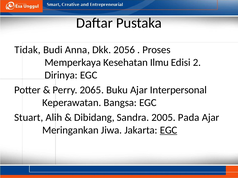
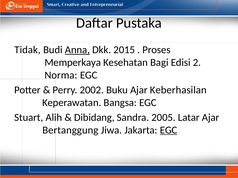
Anna underline: none -> present
2056: 2056 -> 2015
Ilmu: Ilmu -> Bagi
Dirinya: Dirinya -> Norma
2065: 2065 -> 2002
Interpersonal: Interpersonal -> Keberhasilan
Pada: Pada -> Latar
Meringankan: Meringankan -> Bertanggung
